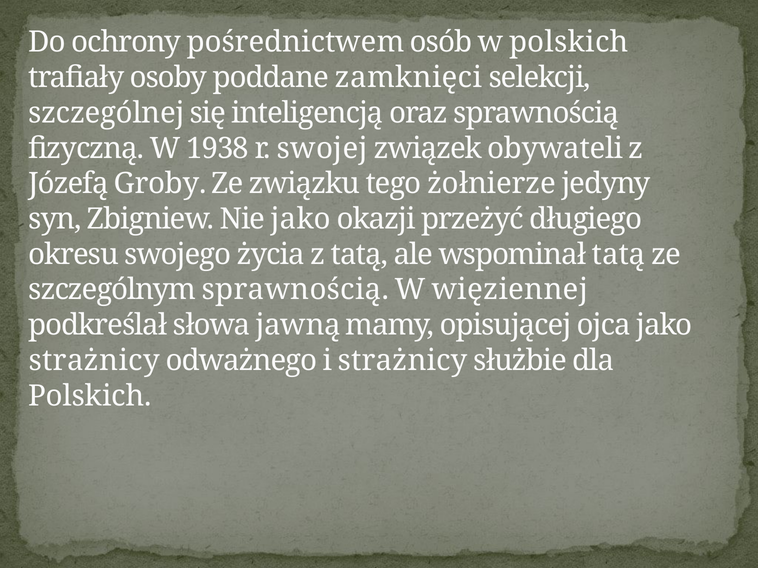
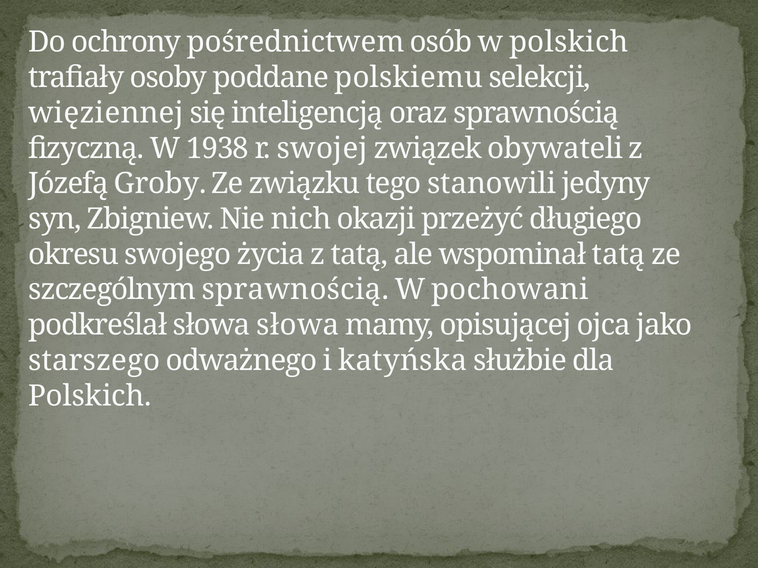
zamknięci: zamknięci -> polskiemu
szczególnej: szczególnej -> więziennej
żołnierze: żołnierze -> stanowili
Nie jako: jako -> nich
więziennej: więziennej -> pochowani
słowa jawną: jawną -> słowa
strażnicy at (94, 361): strażnicy -> starszego
i strażnicy: strażnicy -> katyńska
